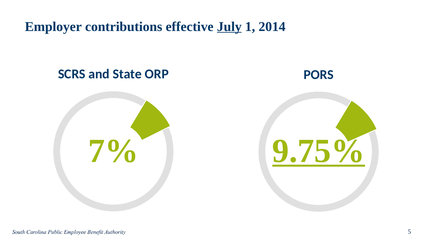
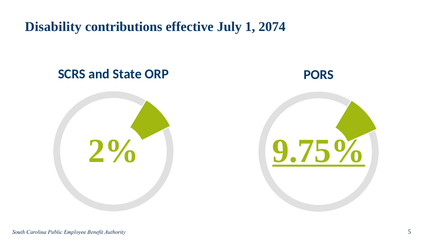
Employer: Employer -> Disability
July underline: present -> none
2014: 2014 -> 2074
7%: 7% -> 2%
